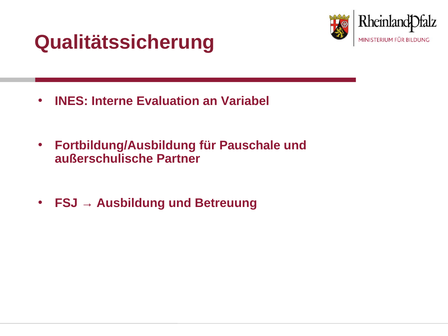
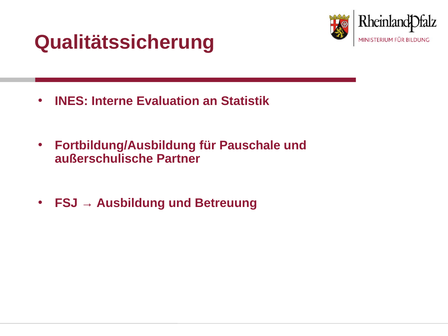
Variabel: Variabel -> Statistik
